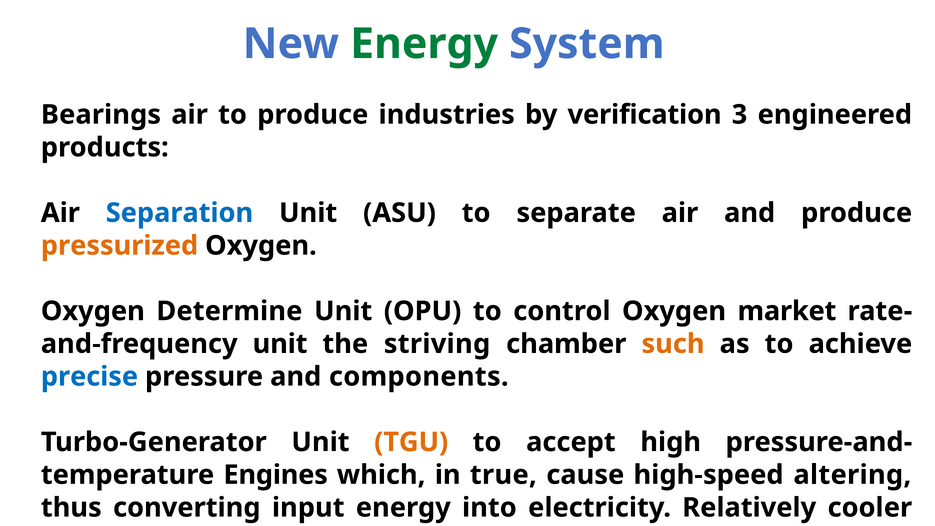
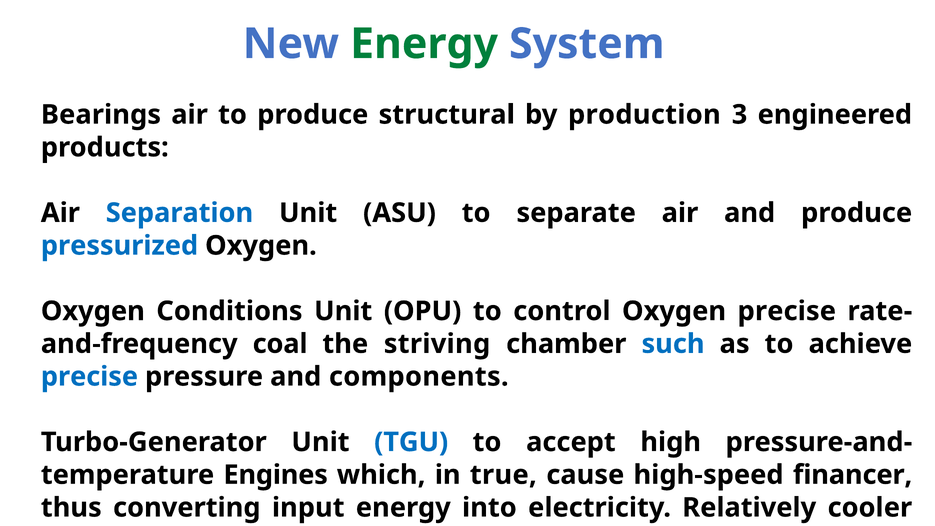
industries: industries -> structural
verification: verification -> production
pressurized colour: orange -> blue
Determine: Determine -> Conditions
Oxygen market: market -> precise
unit at (280, 344): unit -> coal
such colour: orange -> blue
TGU colour: orange -> blue
altering: altering -> financer
